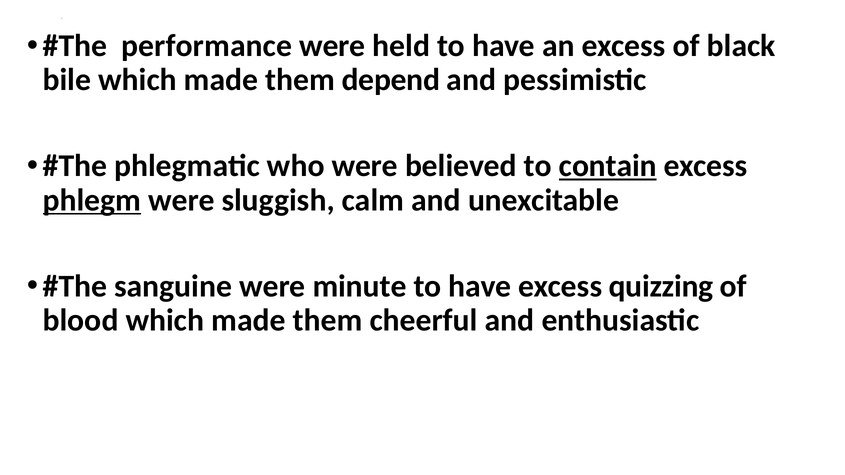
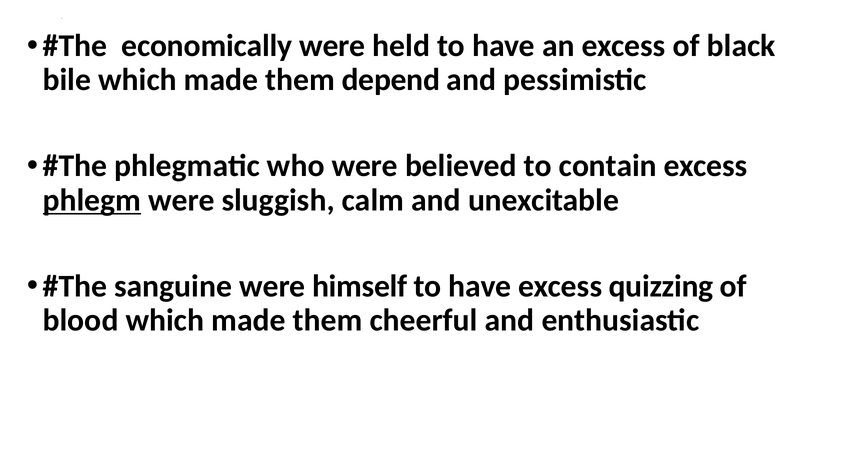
performance: performance -> economically
contain underline: present -> none
minute: minute -> himself
